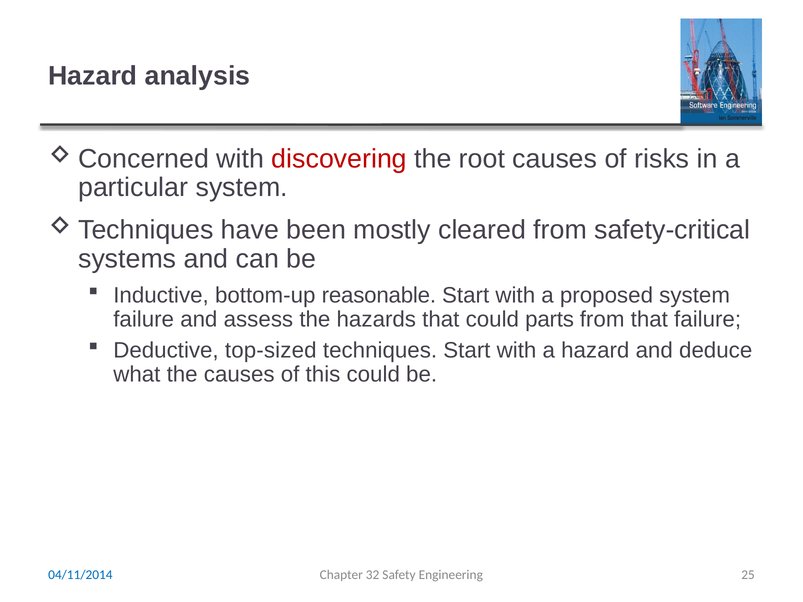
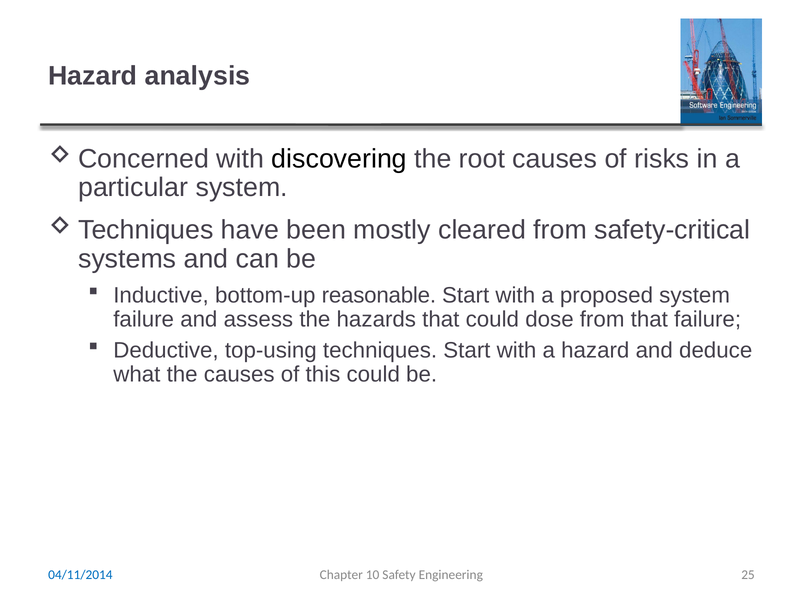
discovering colour: red -> black
parts: parts -> dose
top-sized: top-sized -> top-using
32: 32 -> 10
